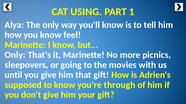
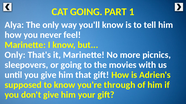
CAT USING: USING -> GOING
you know: know -> never
